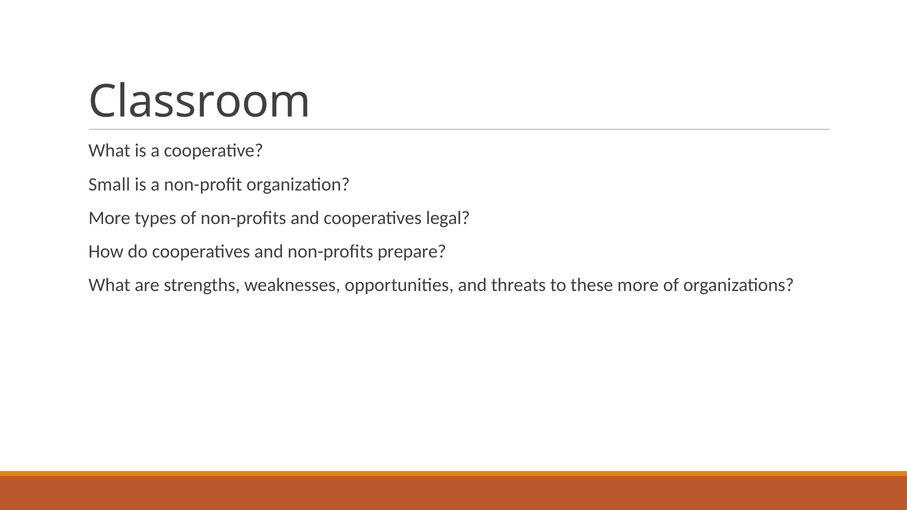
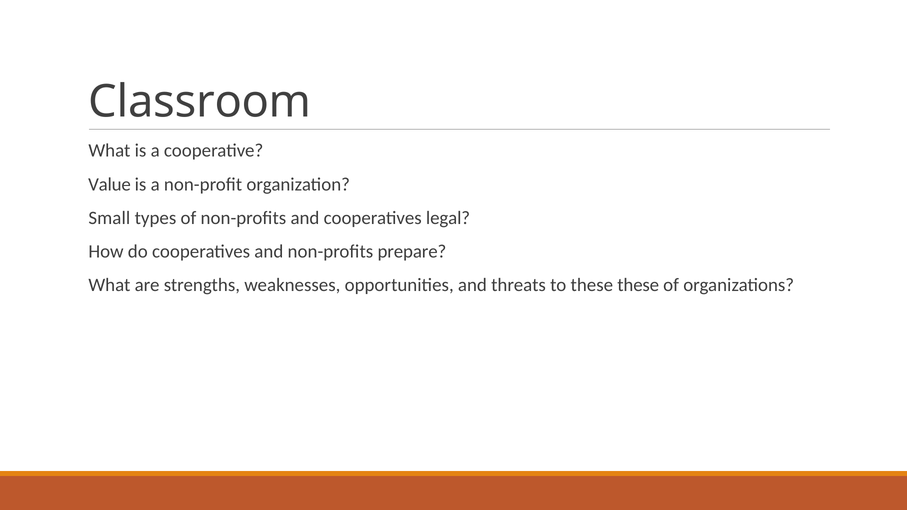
Small: Small -> Value
More at (109, 218): More -> Small
these more: more -> these
